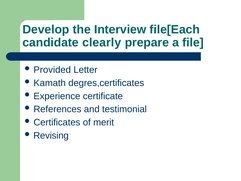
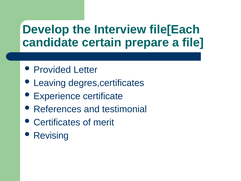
clearly: clearly -> certain
Kamath: Kamath -> Leaving
